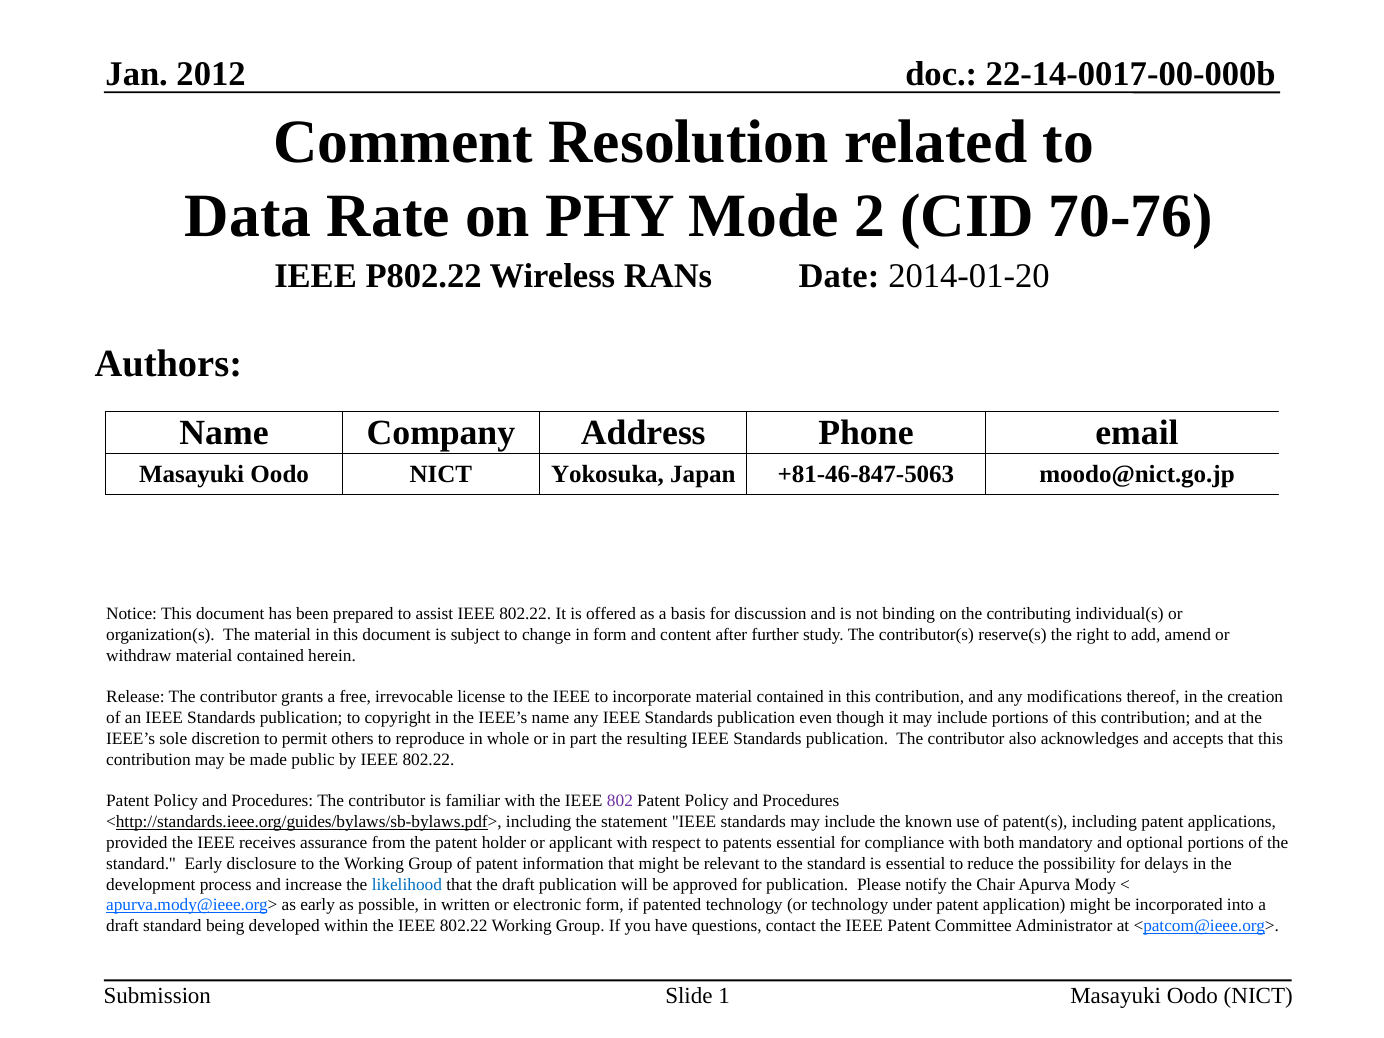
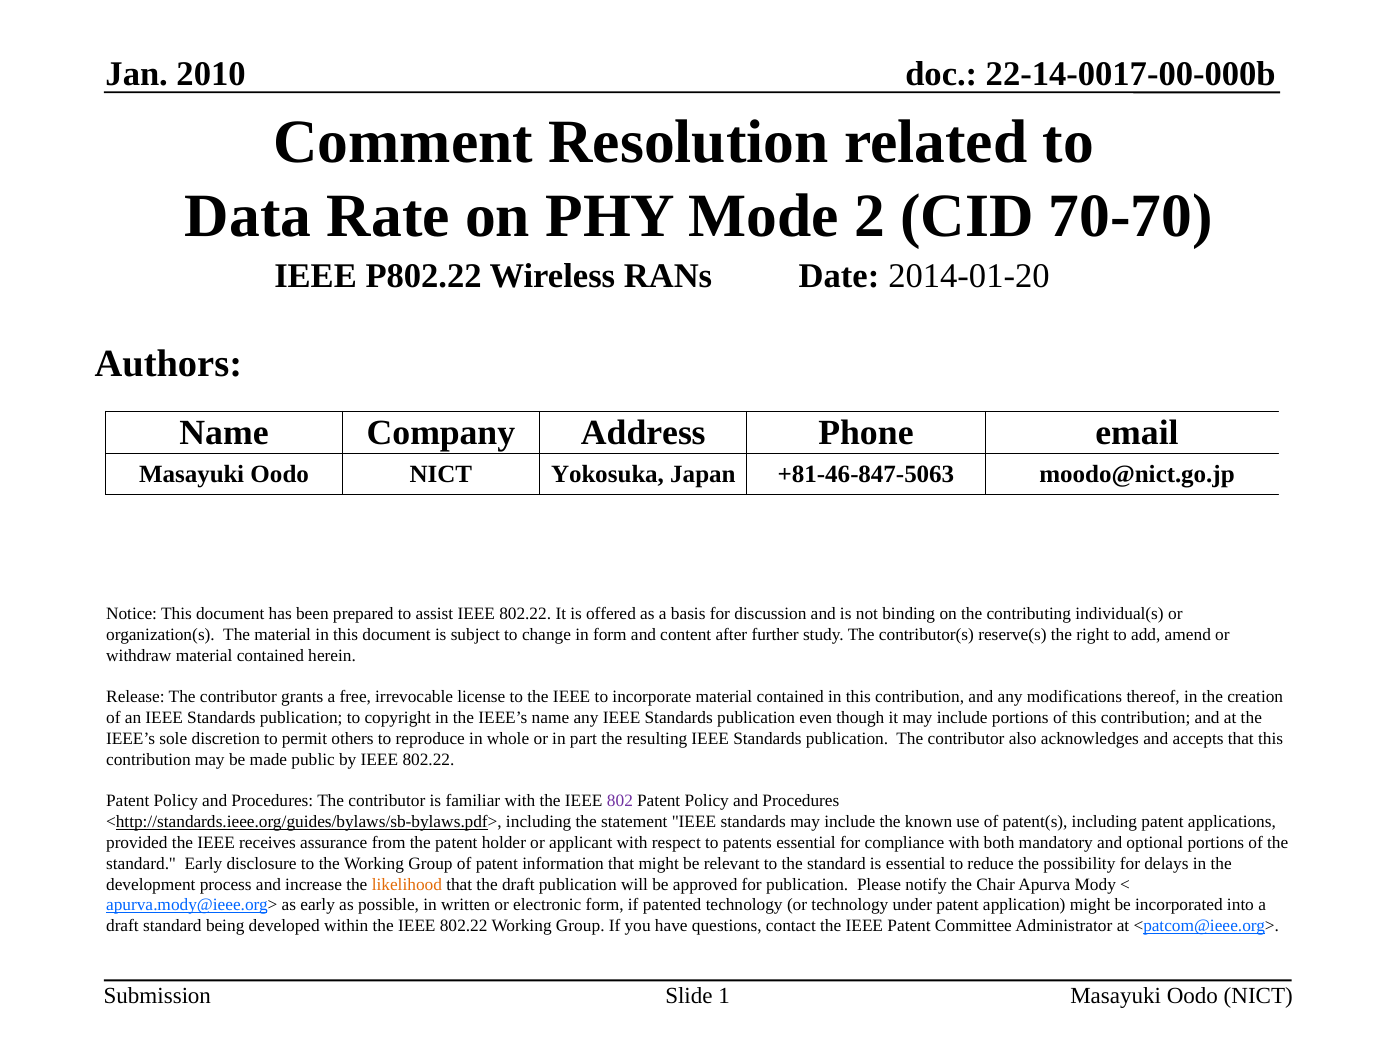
2012: 2012 -> 2010
70-76: 70-76 -> 70-70
likelihood colour: blue -> orange
